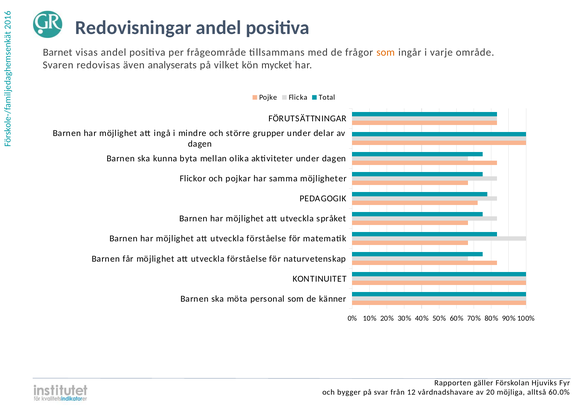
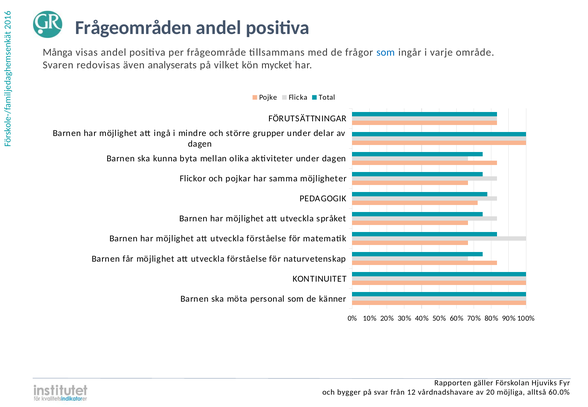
Redovisningar: Redovisningar -> Frågeområden
Barnet: Barnet -> Många
som at (386, 53) colour: orange -> blue
